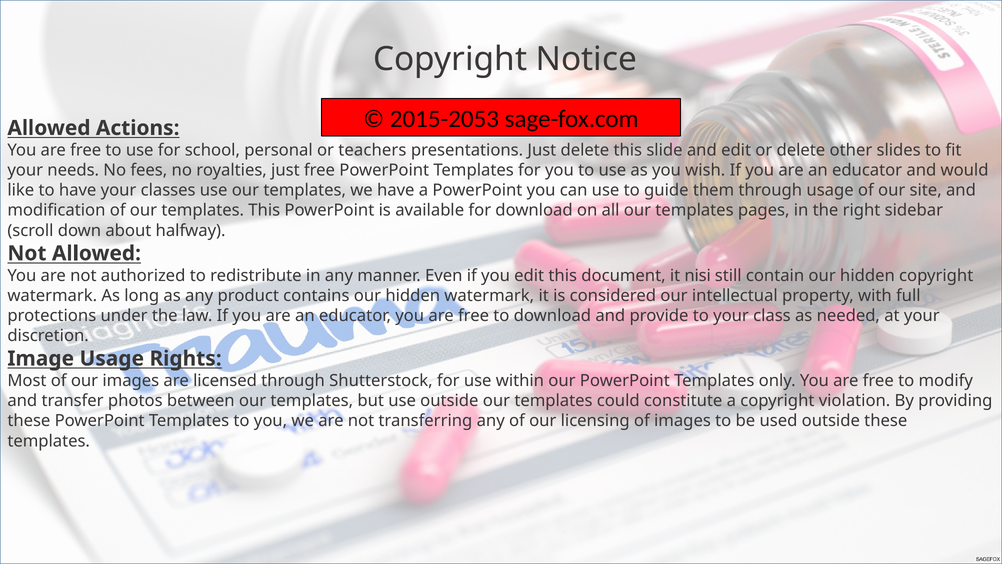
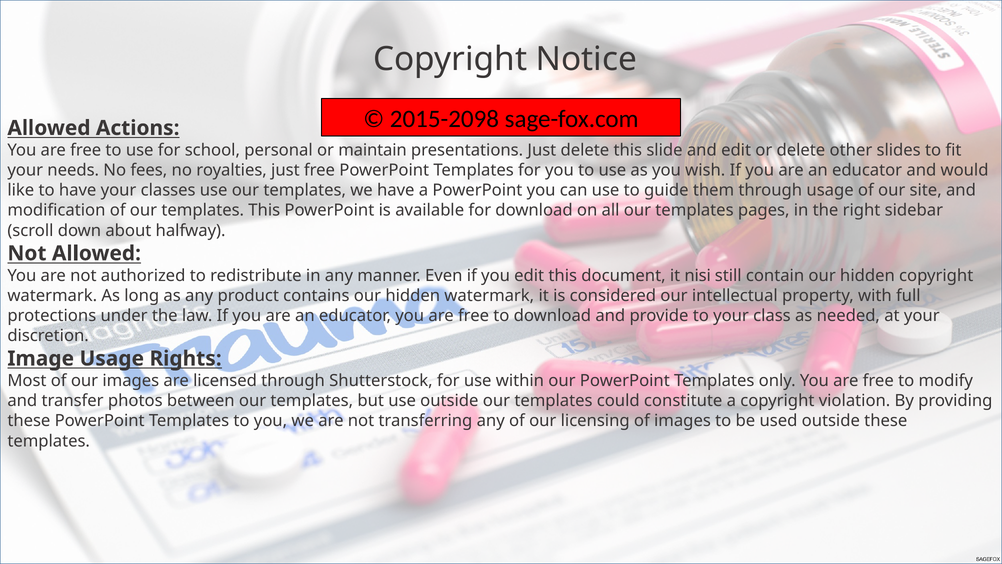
2015-2053: 2015-2053 -> 2015-2098
teachers: teachers -> maintain
